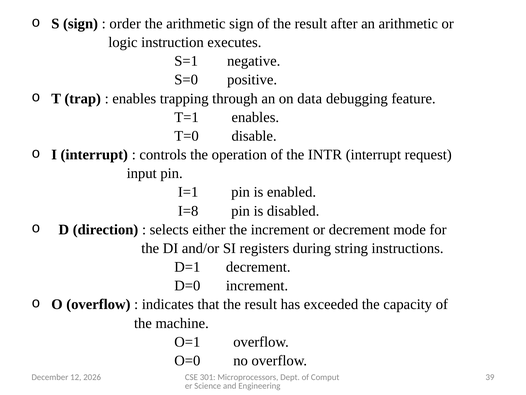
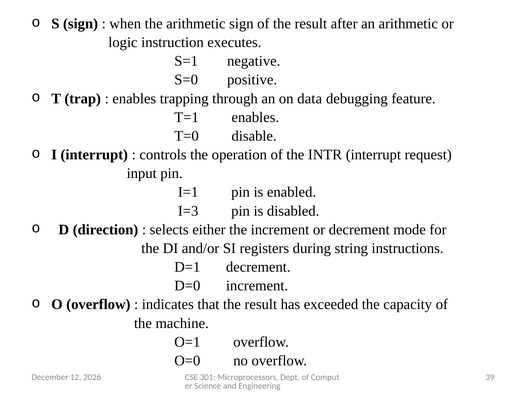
order: order -> when
I=8: I=8 -> I=3
